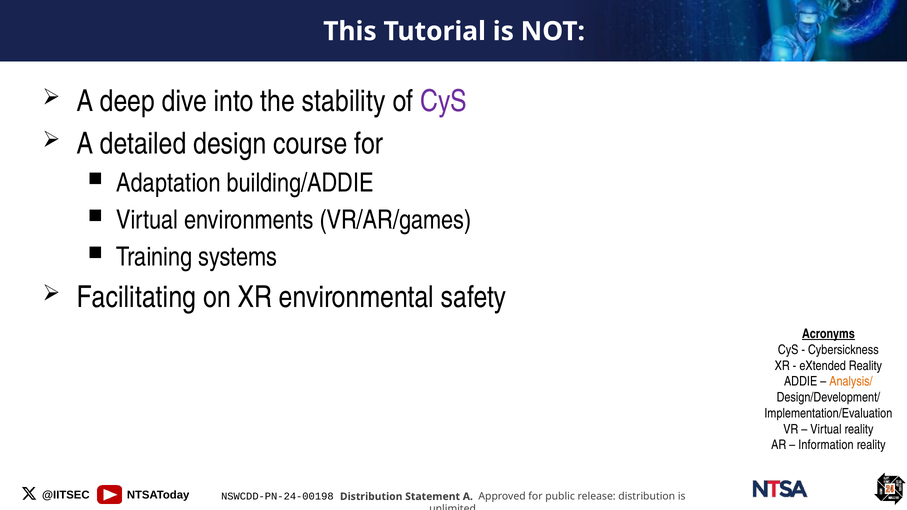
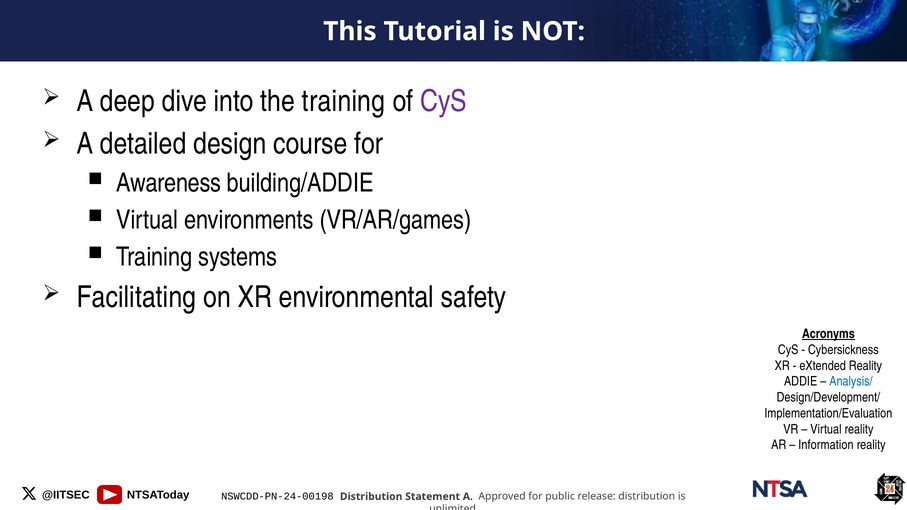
the stability: stability -> training
Adaptation: Adaptation -> Awareness
Analysis/ colour: orange -> blue
